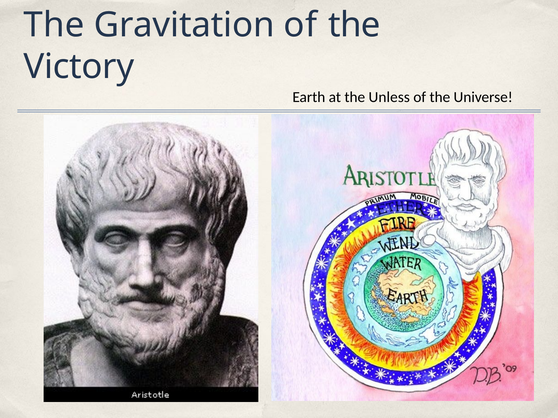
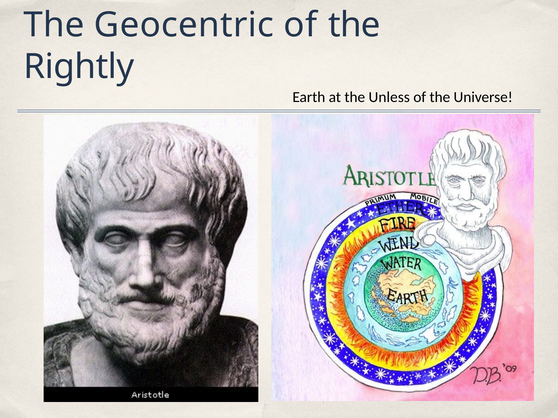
Gravitation: Gravitation -> Geocentric
Victory: Victory -> Rightly
